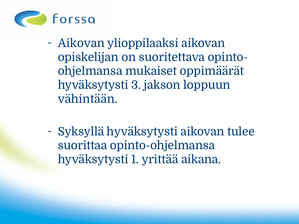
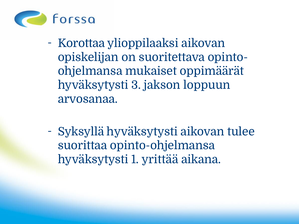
Aikovan at (81, 43): Aikovan -> Korottaa
vähintään: vähintään -> arvosanaa
